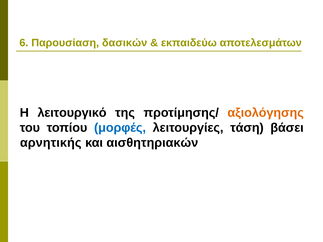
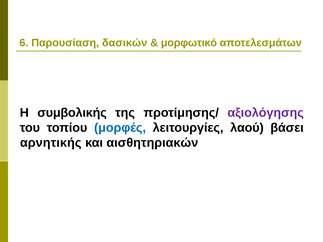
εκπαιδεύω: εκπαιδεύω -> μορφωτικό
λειτουργικό: λειτουργικό -> συμβολικής
αξιολόγησης colour: orange -> purple
τάση: τάση -> λαού
